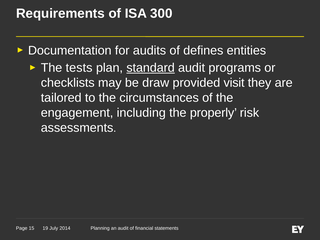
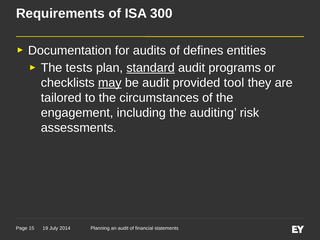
may underline: none -> present
be draw: draw -> audit
visit: visit -> tool
properly: properly -> auditing
